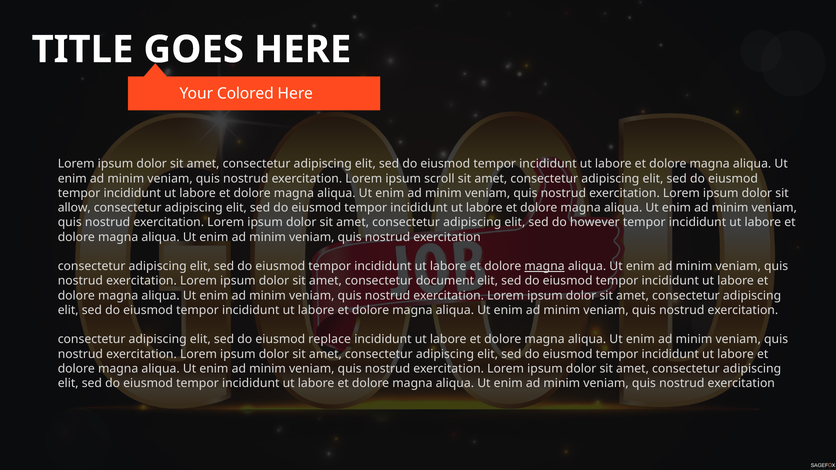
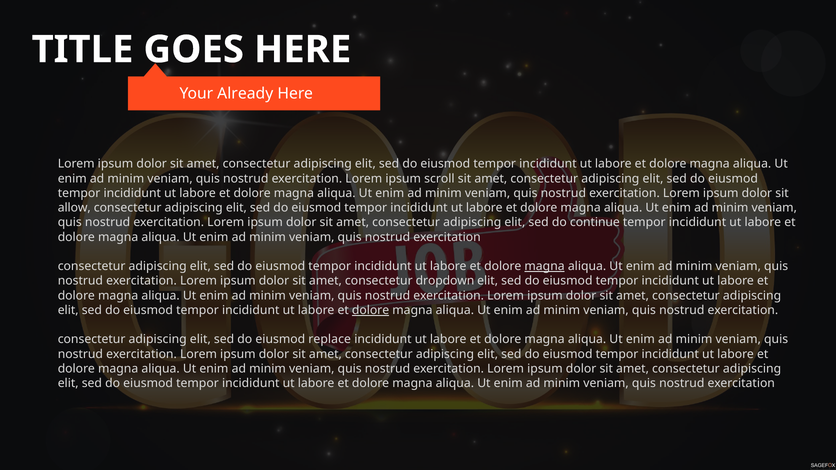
Colored: Colored -> Already
however: however -> continue
document: document -> dropdown
dolore at (371, 310) underline: none -> present
